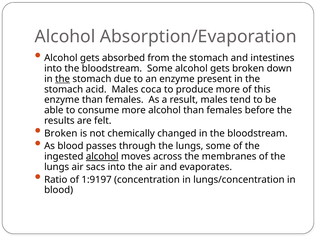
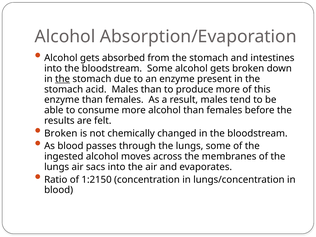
Males coca: coca -> than
alcohol at (102, 156) underline: present -> none
1:9197: 1:9197 -> 1:2150
